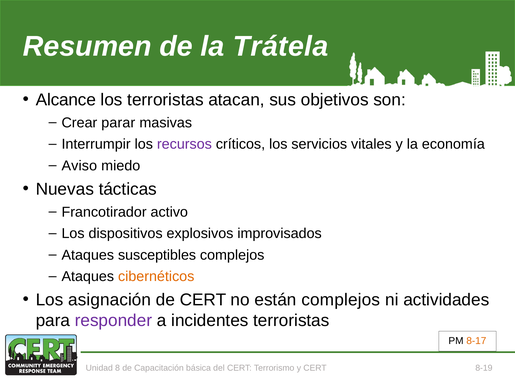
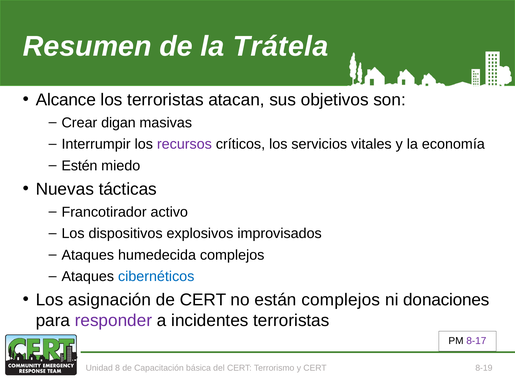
parar: parar -> digan
Aviso: Aviso -> Estén
susceptibles: susceptibles -> humedecida
cibernéticos colour: orange -> blue
actividades: actividades -> donaciones
8-17 colour: orange -> purple
